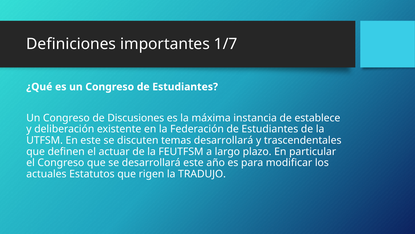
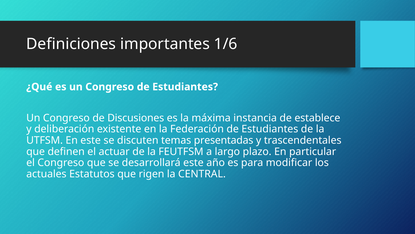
1/7: 1/7 -> 1/6
temas desarrollará: desarrollará -> presentadas
TRADUJO: TRADUJO -> CENTRAL
